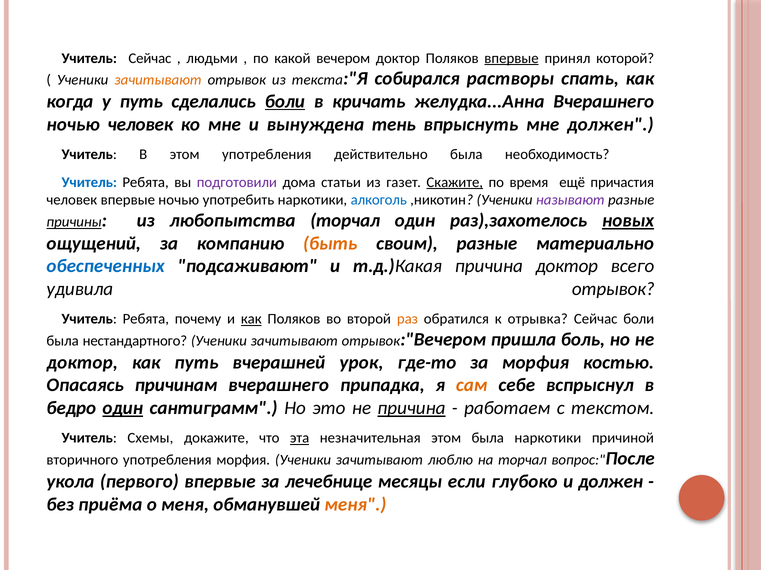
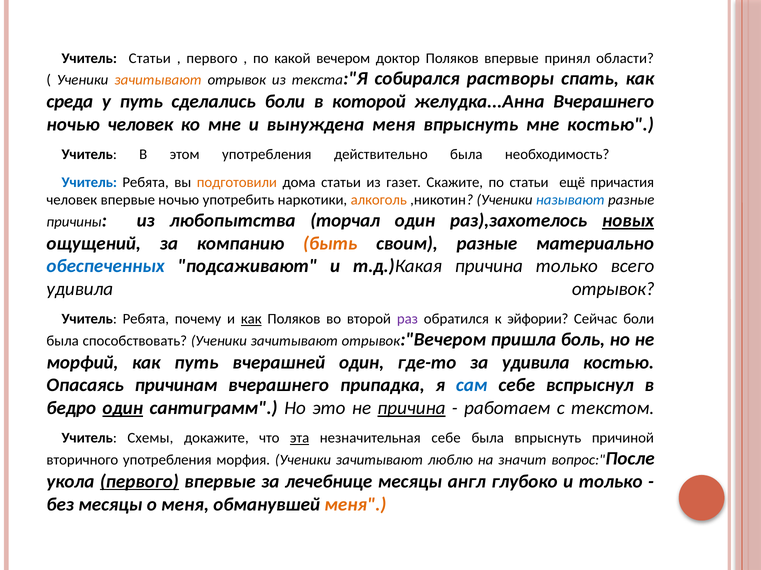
Учитель Сейчас: Сейчас -> Статьи
людьми at (212, 58): людьми -> первого
впервые at (512, 58) underline: present -> none
которой: которой -> области
когда: когда -> среда
боли at (285, 102) underline: present -> none
кричать: кричать -> которой
вынуждена тень: тень -> меня
мне должен: должен -> костью
подготовили colour: purple -> orange
Скажите underline: present -> none
по время: время -> статьи
алкоголь colour: blue -> orange
называют colour: purple -> blue
причины underline: present -> none
причина доктор: доктор -> только
раз colour: orange -> purple
отрывка: отрывка -> эйфории
нестандартного: нестандартного -> способствовать
доктор at (82, 363): доктор -> морфий
вчерашней урок: урок -> один
за морфия: морфия -> удивила
сам colour: orange -> blue
незначительная этом: этом -> себе
была наркотики: наркотики -> впрыснуть
на торчал: торчал -> значит
первого at (139, 482) underline: none -> present
если: если -> англ
и должен: должен -> только
без приёма: приёма -> месяцы
